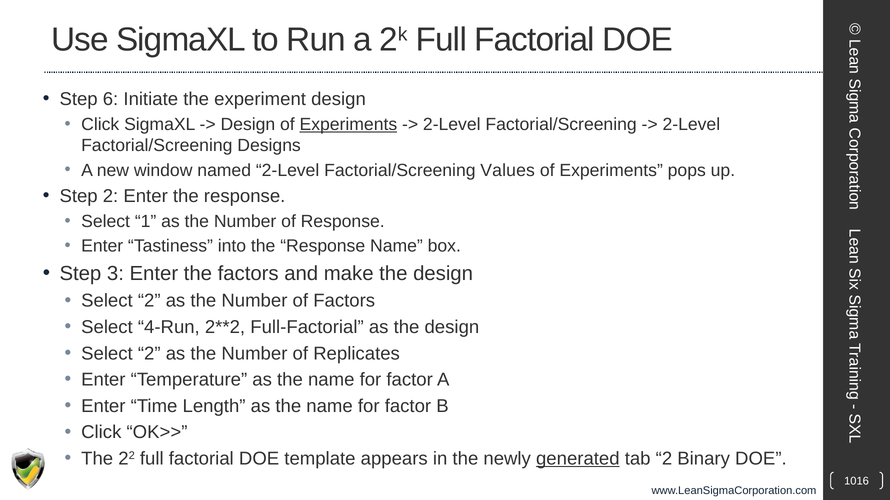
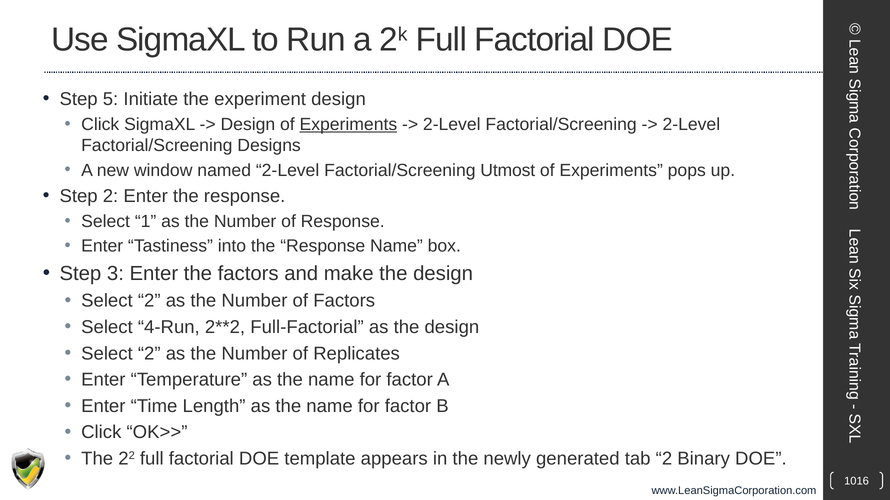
6: 6 -> 5
Values: Values -> Utmost
generated underline: present -> none
